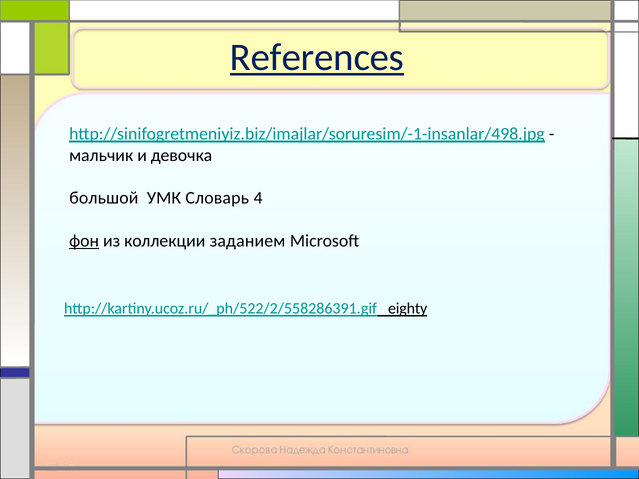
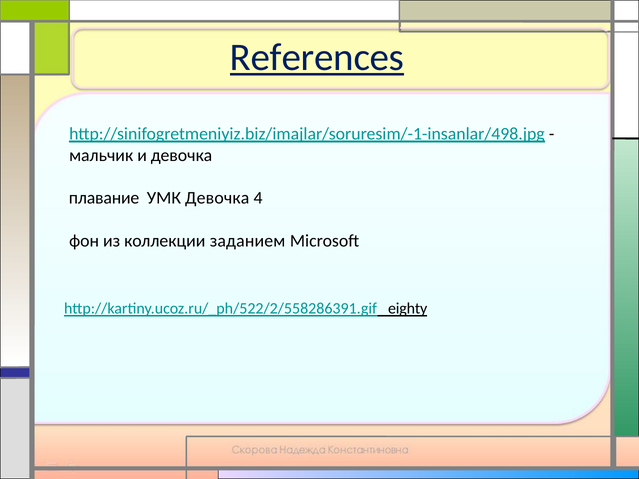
большой: большой -> плавание
УМК Словарь: Словарь -> Девочка
фон underline: present -> none
